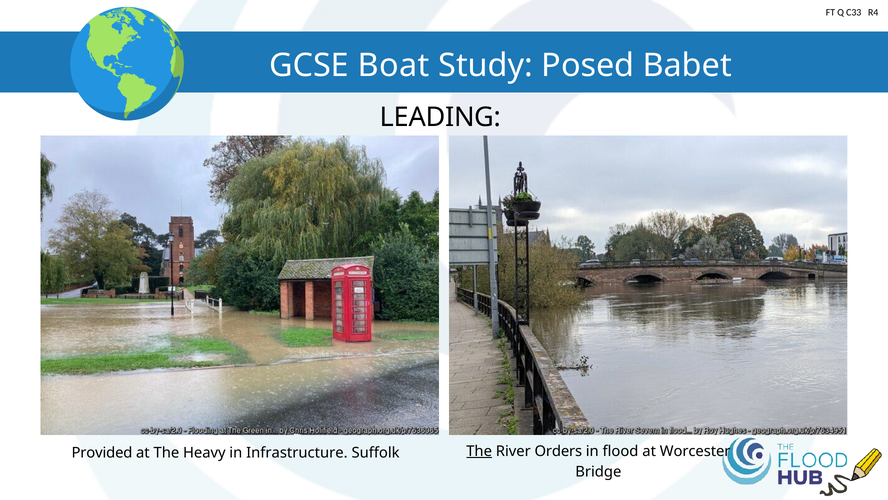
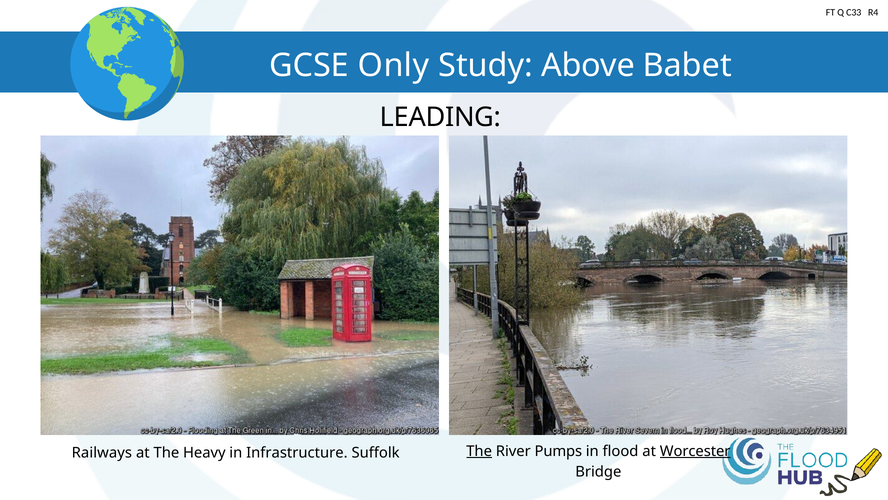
Boat: Boat -> Only
Posed: Posed -> Above
Provided: Provided -> Railways
Orders: Orders -> Pumps
Worcester underline: none -> present
